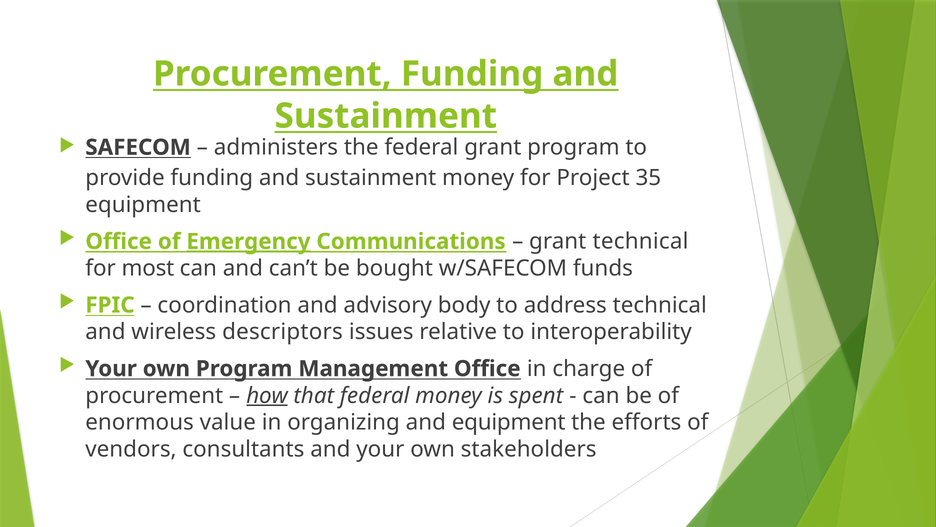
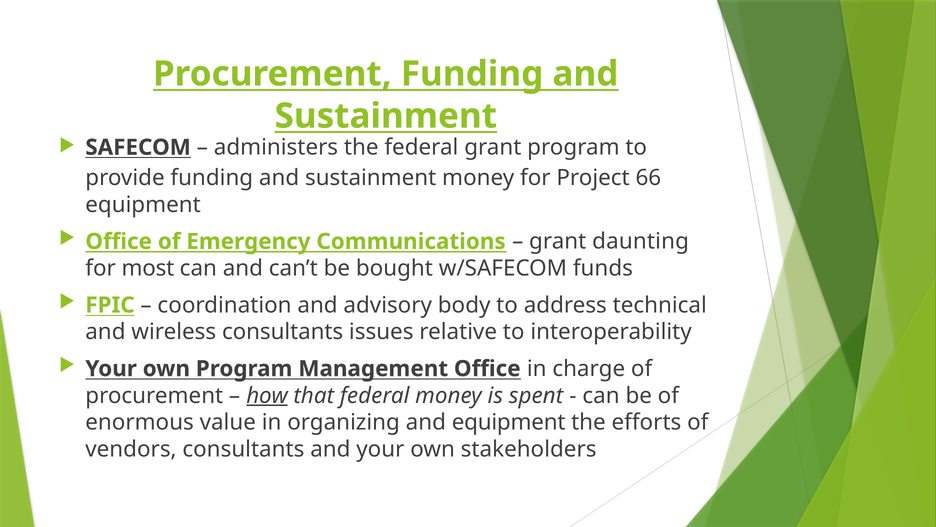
35: 35 -> 66
Emergency underline: present -> none
grant technical: technical -> daunting
wireless descriptors: descriptors -> consultants
